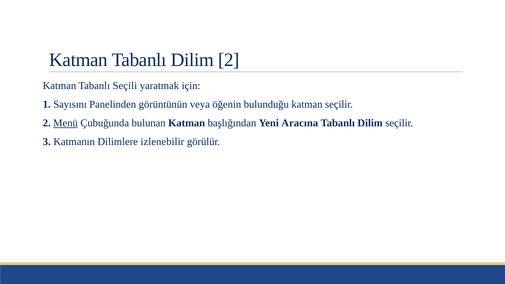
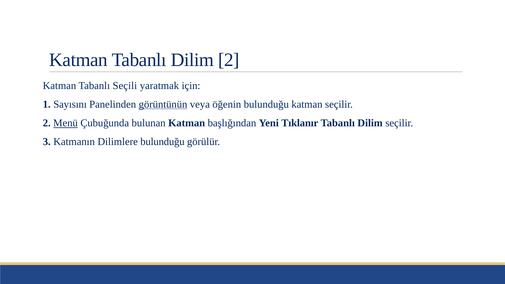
görüntünün underline: none -> present
Aracına: Aracına -> Tıklanır
Dilimlere izlenebilir: izlenebilir -> bulunduğu
